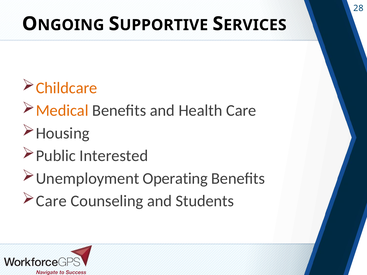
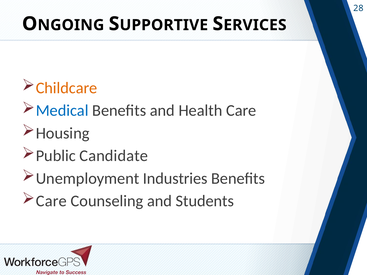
Medical colour: orange -> blue
Interested: Interested -> Candidate
Operating: Operating -> Industries
